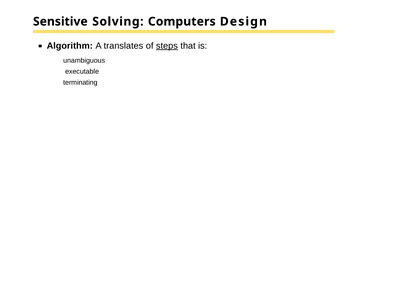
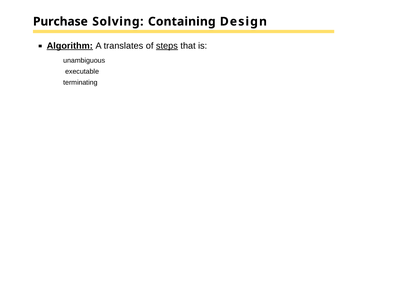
Sensitive: Sensitive -> Purchase
Computers: Computers -> Containing
Algorithm underline: none -> present
